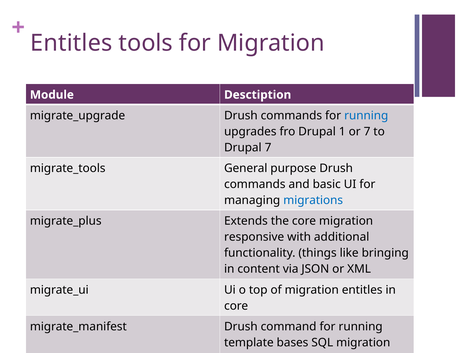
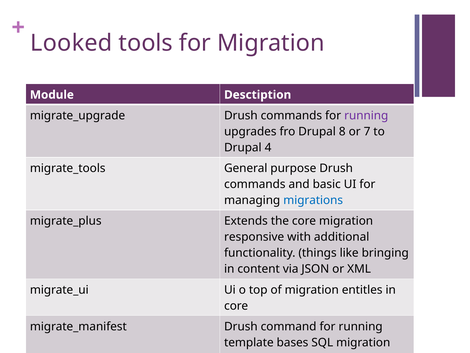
Entitles at (71, 43): Entitles -> Looked
running at (366, 115) colour: blue -> purple
1: 1 -> 8
Drupal 7: 7 -> 4
